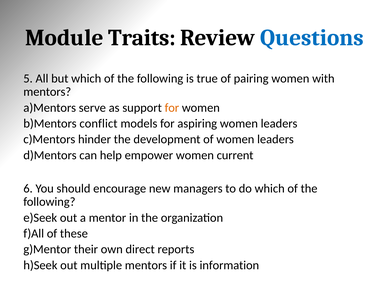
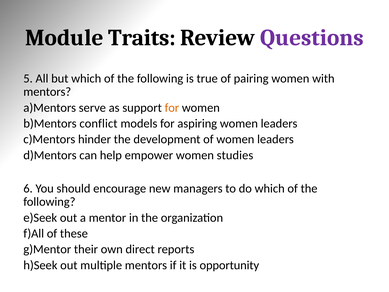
Questions colour: blue -> purple
current: current -> studies
information: information -> opportunity
